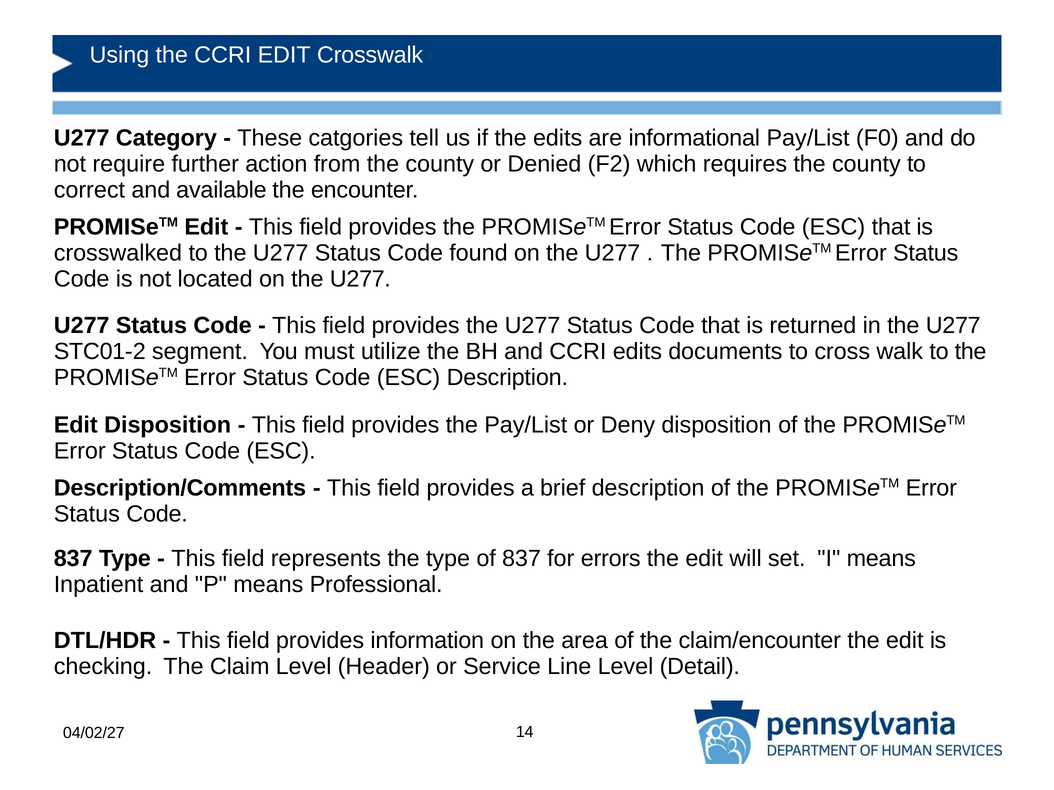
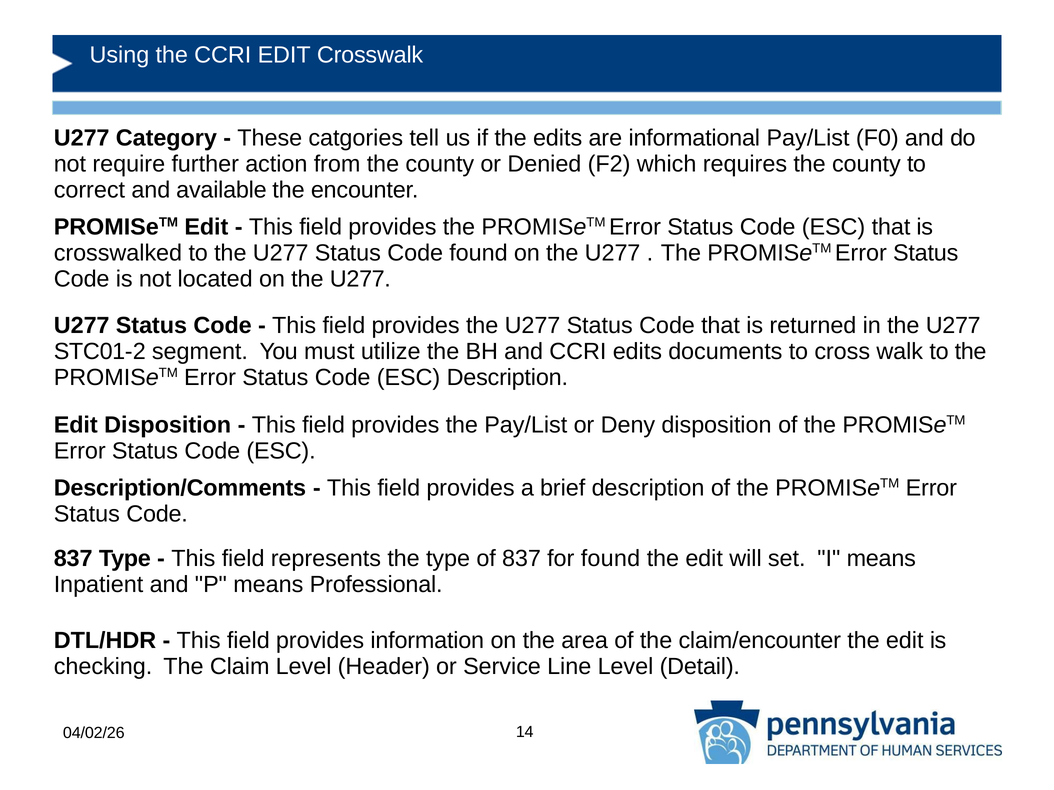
for errors: errors -> found
04/02/27: 04/02/27 -> 04/02/26
